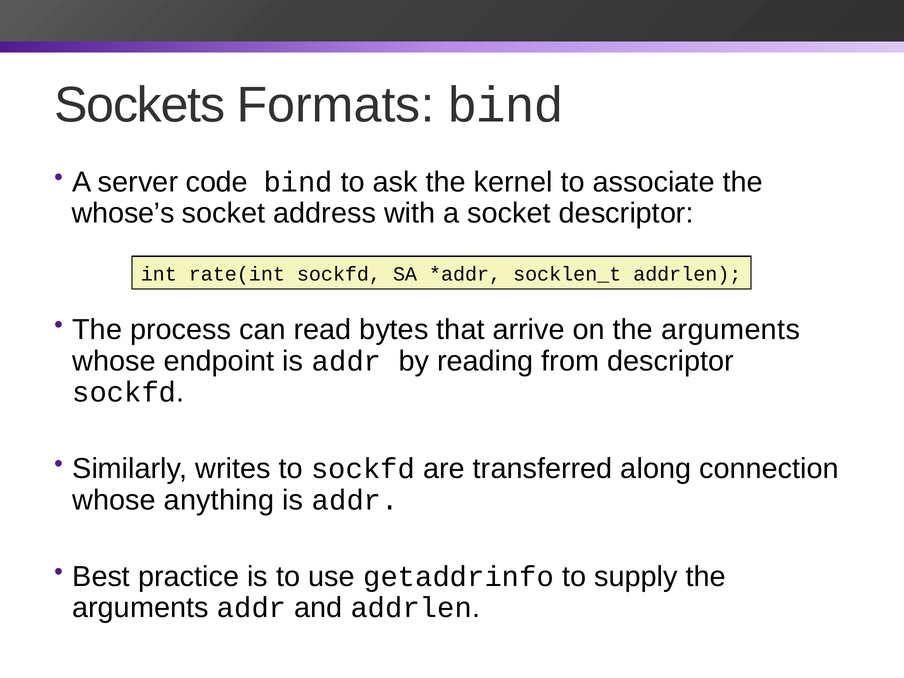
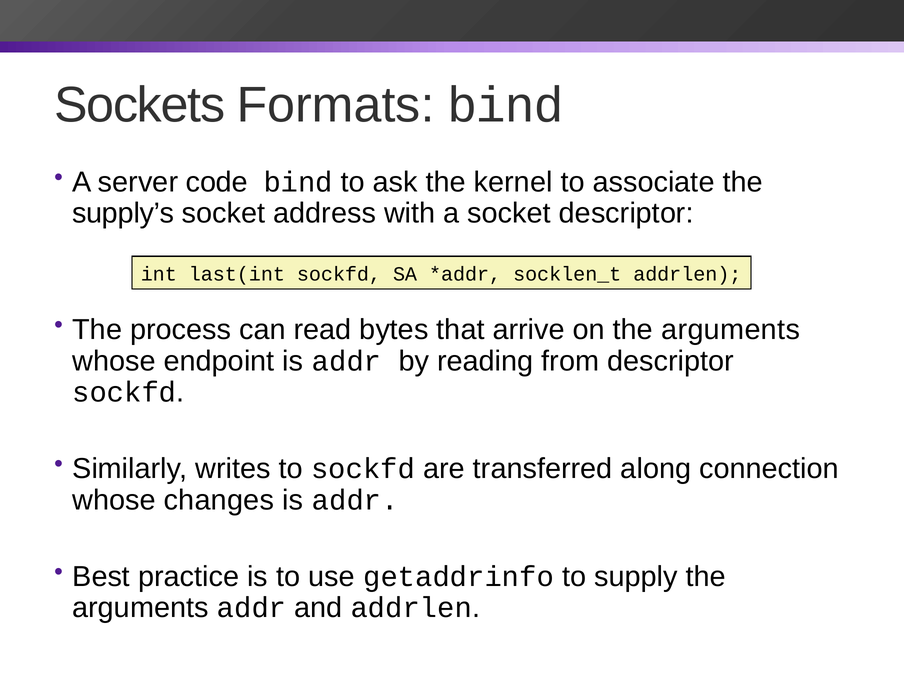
whose’s: whose’s -> supply’s
rate(int: rate(int -> last(int
anything: anything -> changes
